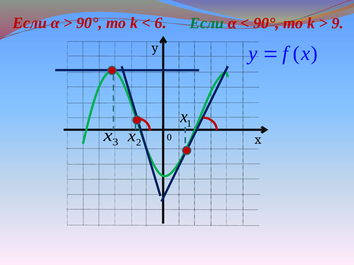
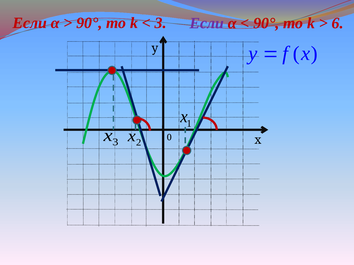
6 at (161, 23): 6 -> 3
Если at (207, 23) colour: green -> purple
9: 9 -> 6
